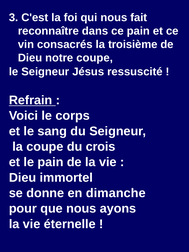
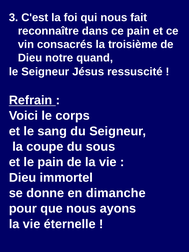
notre coupe: coupe -> quand
crois: crois -> sous
